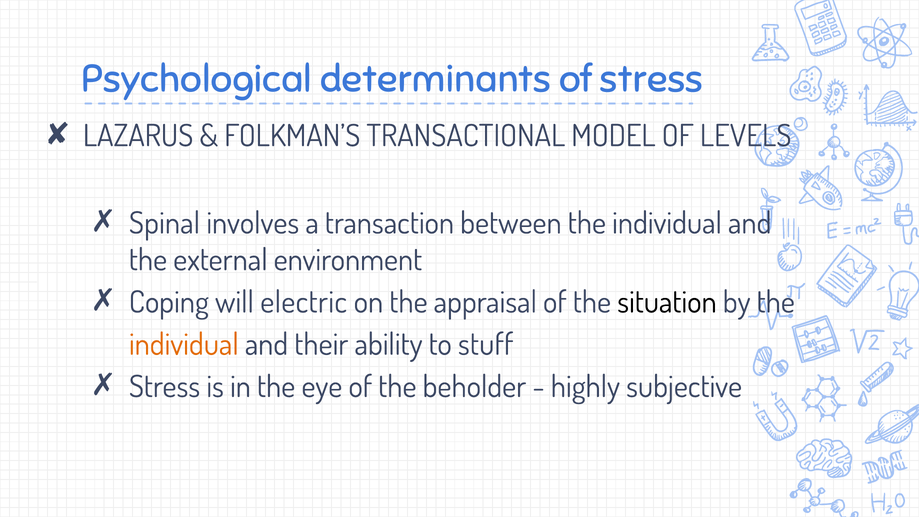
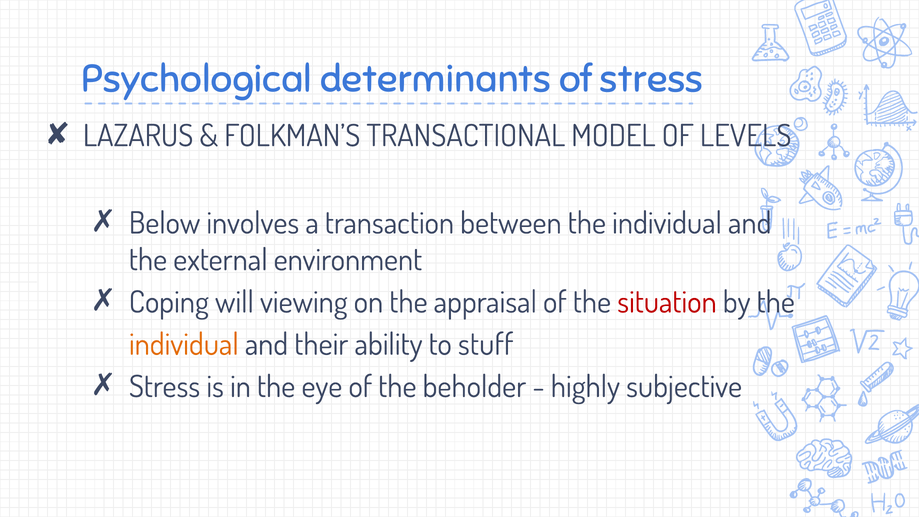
Spinal: Spinal -> Below
electric: electric -> viewing
situation colour: black -> red
